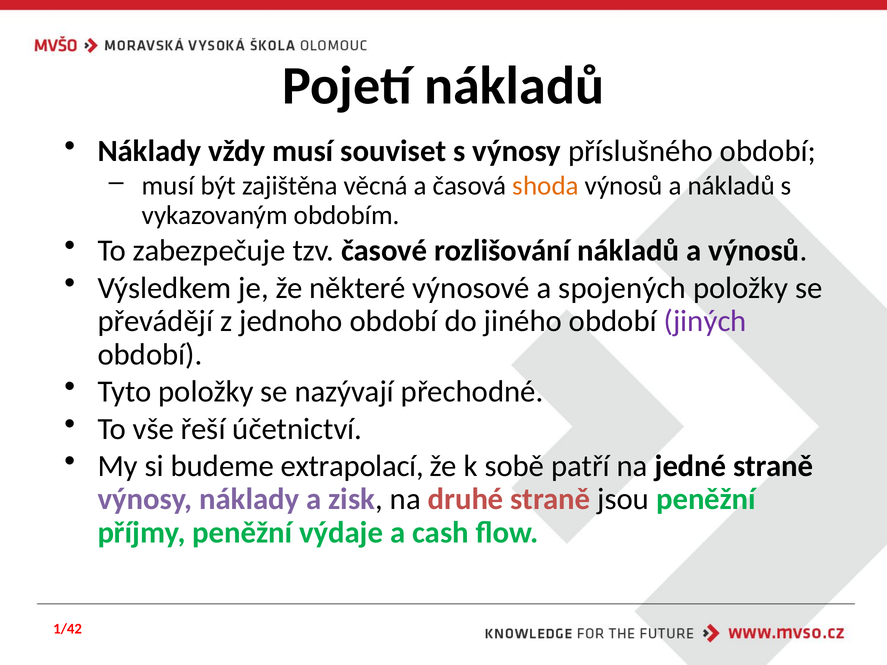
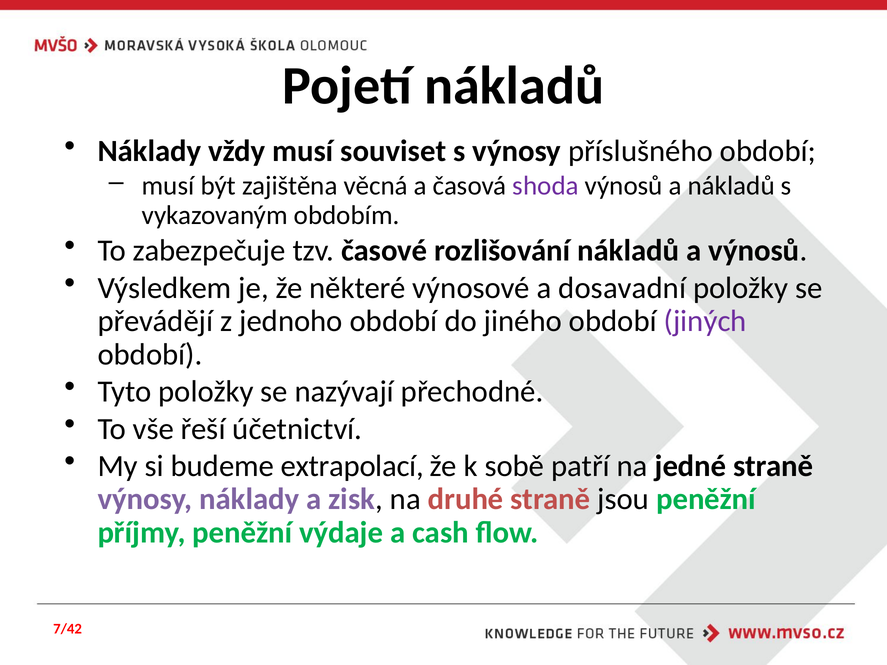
shoda colour: orange -> purple
spojených: spojených -> dosavadní
1/42: 1/42 -> 7/42
